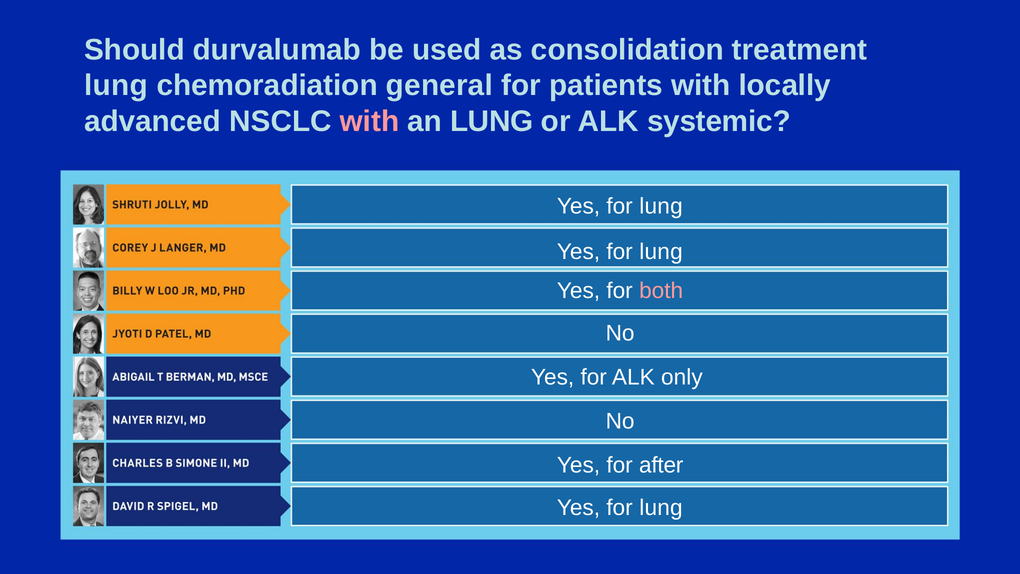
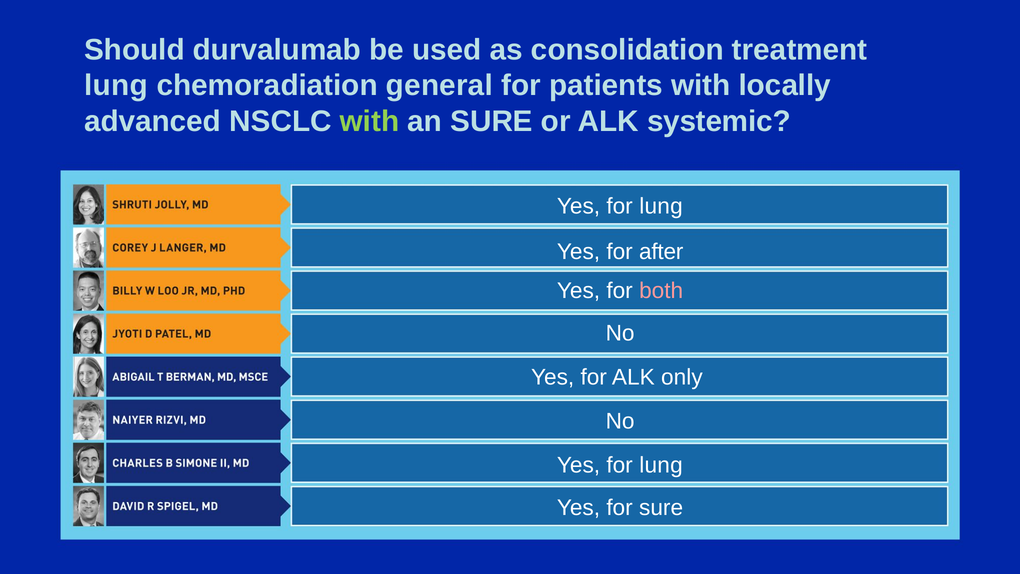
with at (369, 121) colour: pink -> light green
an LUNG: LUNG -> SURE
lung at (661, 251): lung -> after
after at (661, 465): after -> lung
lung at (661, 508): lung -> sure
